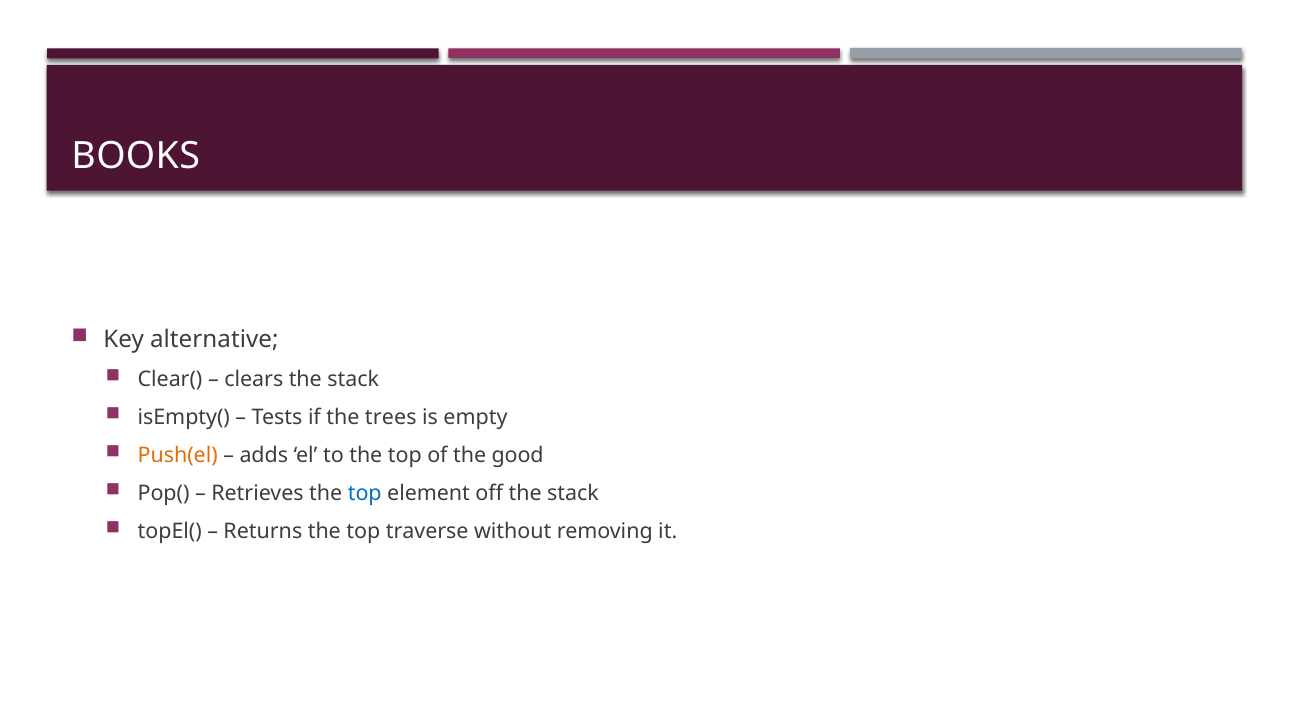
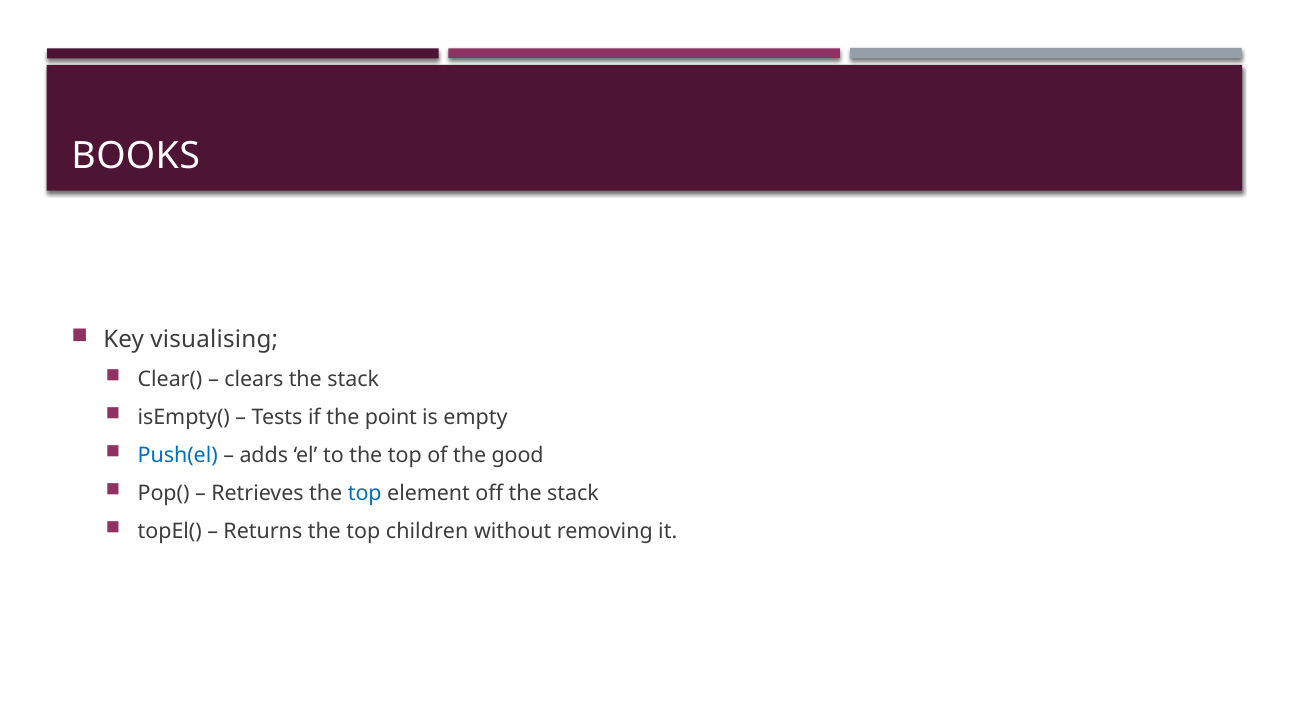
alternative: alternative -> visualising
trees: trees -> point
Push(el colour: orange -> blue
traverse: traverse -> children
